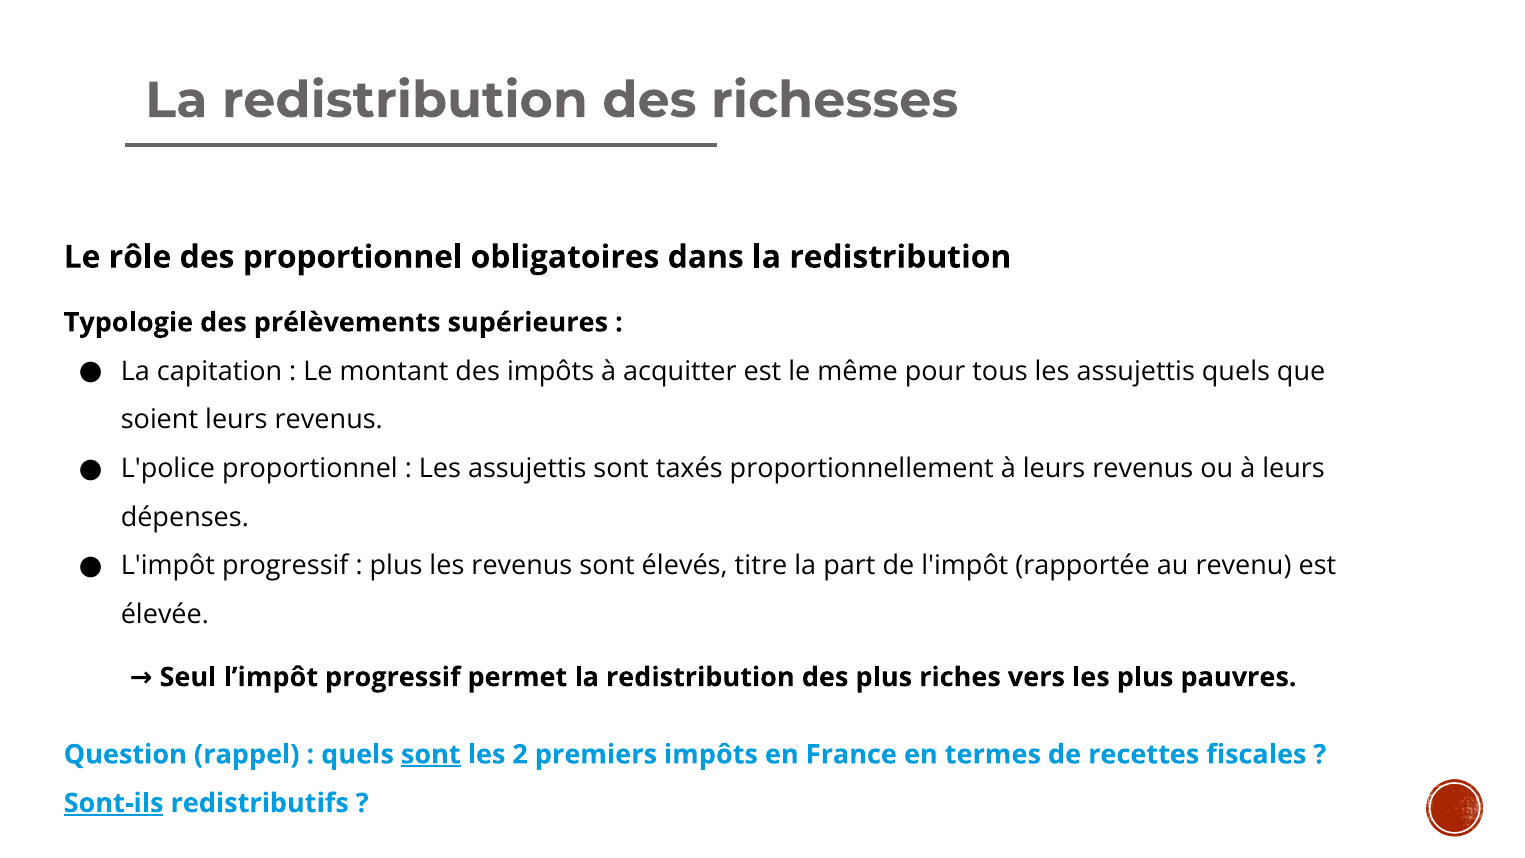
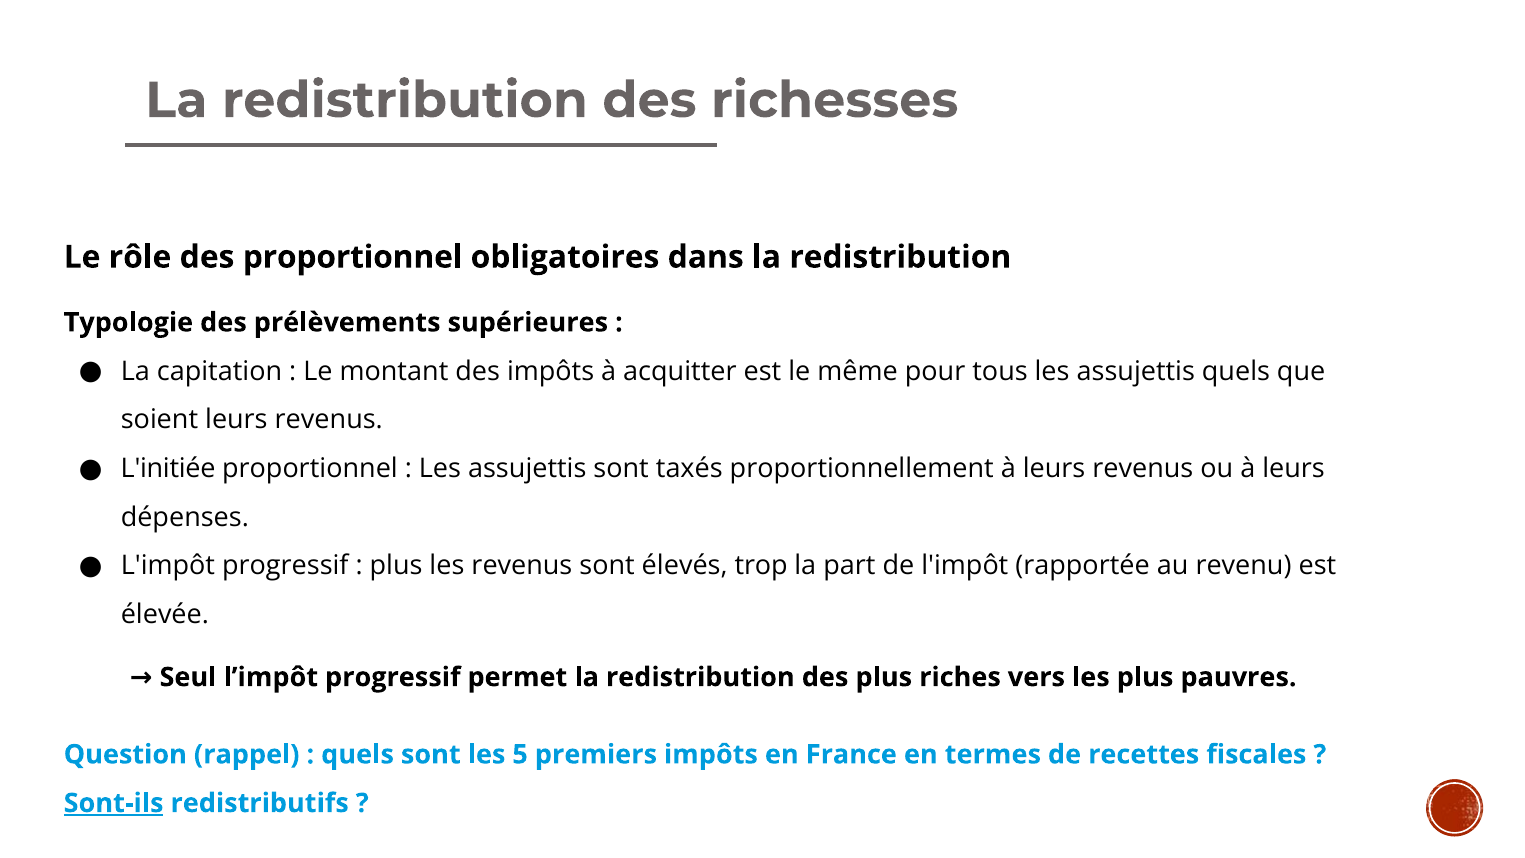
L'police: L'police -> L'initiée
titre: titre -> trop
sont at (431, 754) underline: present -> none
2: 2 -> 5
